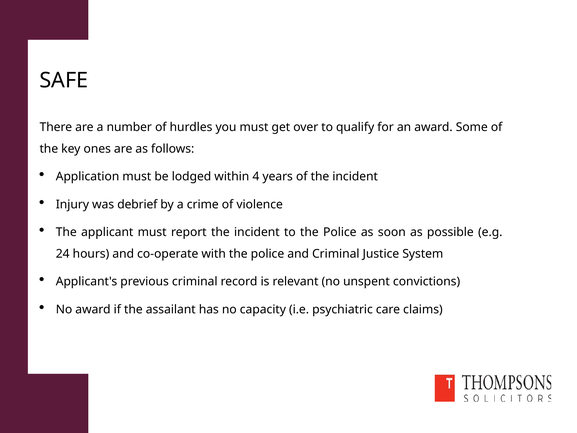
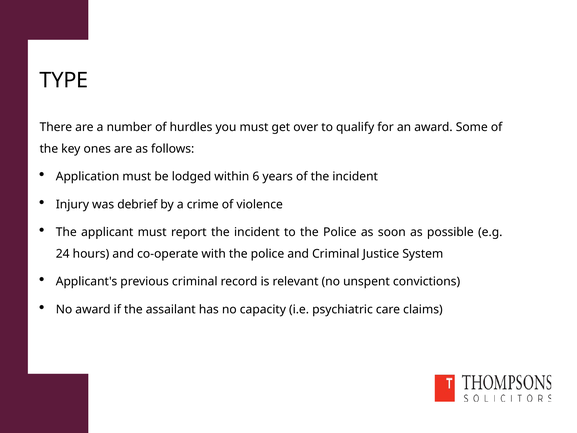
SAFE: SAFE -> TYPE
4: 4 -> 6
